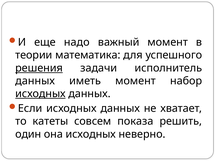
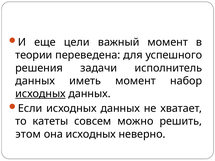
надо: надо -> цели
математика: математика -> переведена
решения underline: present -> none
показа: показа -> можно
один: один -> этом
